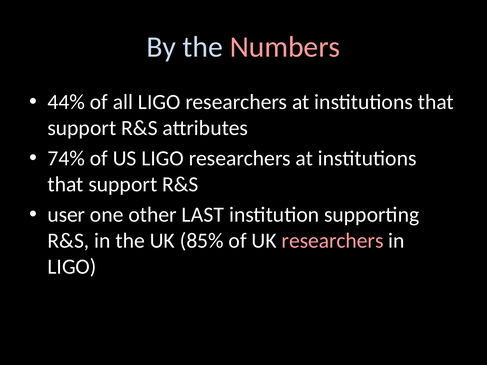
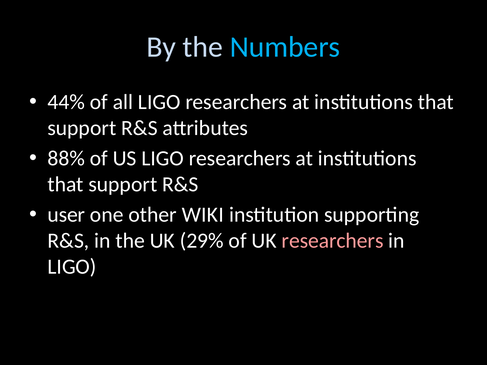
Numbers colour: pink -> light blue
74%: 74% -> 88%
LAST: LAST -> WIKI
85%: 85% -> 29%
